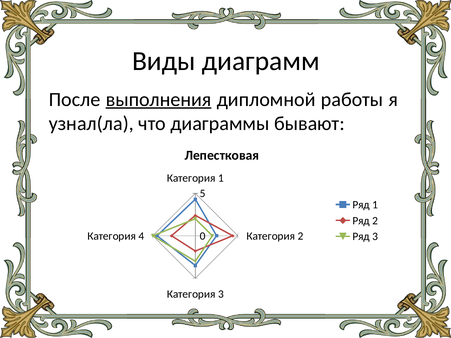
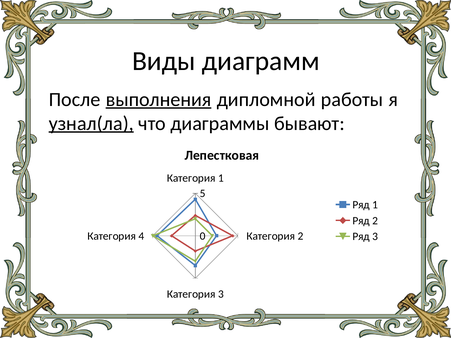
узнал(ла underline: none -> present
